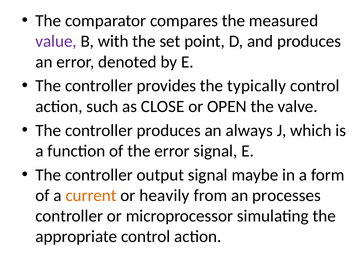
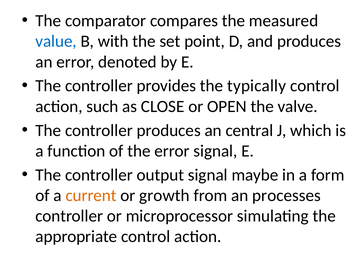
value colour: purple -> blue
always: always -> central
heavily: heavily -> growth
